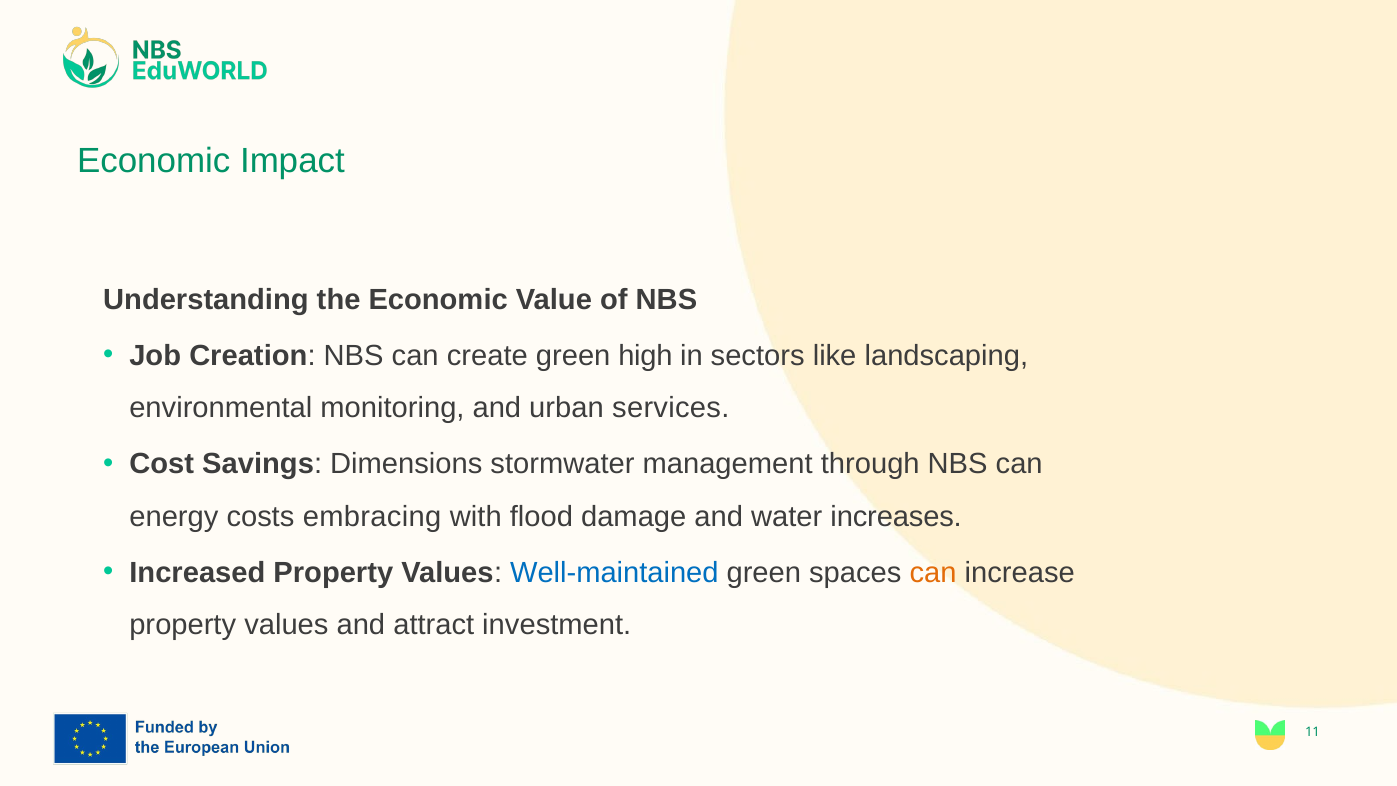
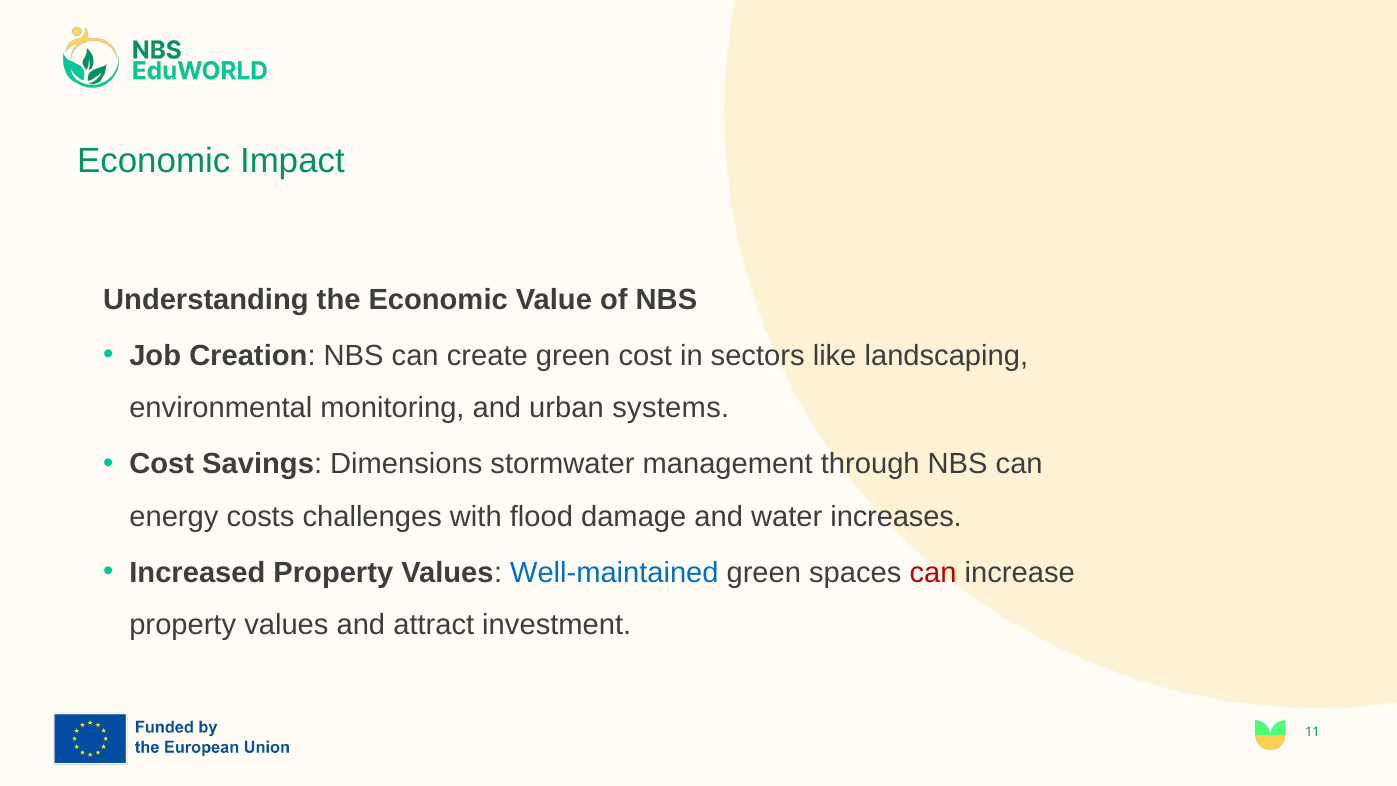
green high: high -> cost
services: services -> systems
embracing: embracing -> challenges
can at (933, 572) colour: orange -> red
